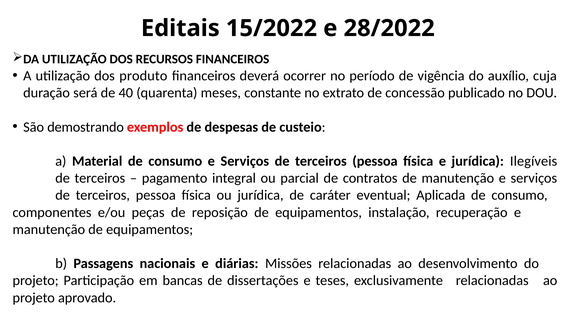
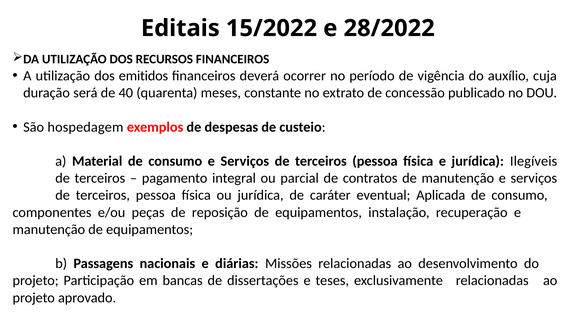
produto: produto -> emitidos
demostrando: demostrando -> hospedagem
